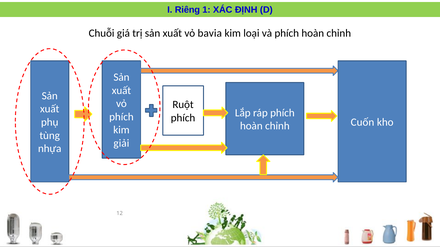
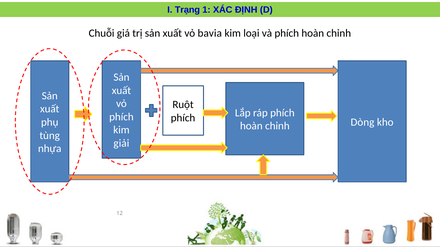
Riêng: Riêng -> Trạng
Cuốn: Cuốn -> Dòng
